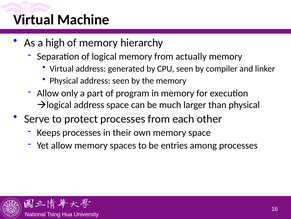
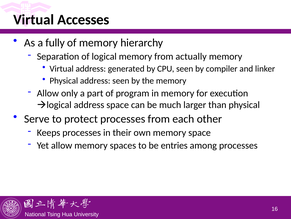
Machine: Machine -> Accesses
high: high -> fully
